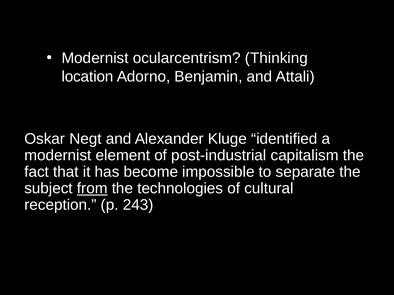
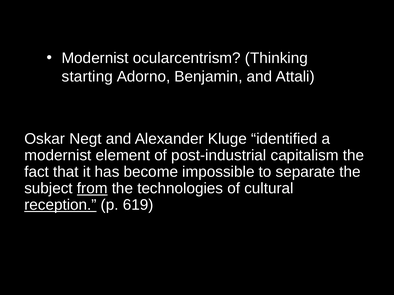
location: location -> starting
reception underline: none -> present
243: 243 -> 619
